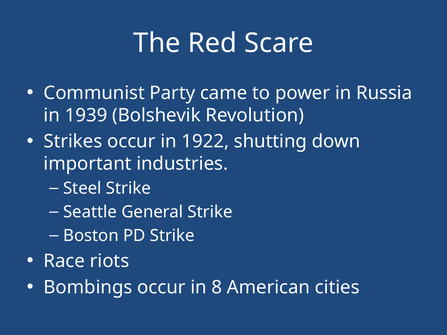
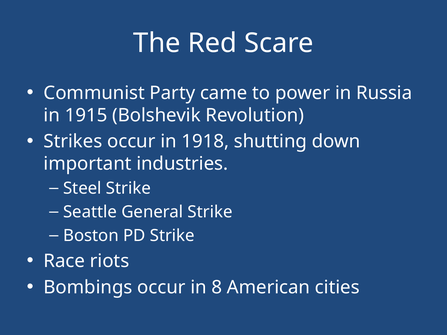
1939: 1939 -> 1915
1922: 1922 -> 1918
